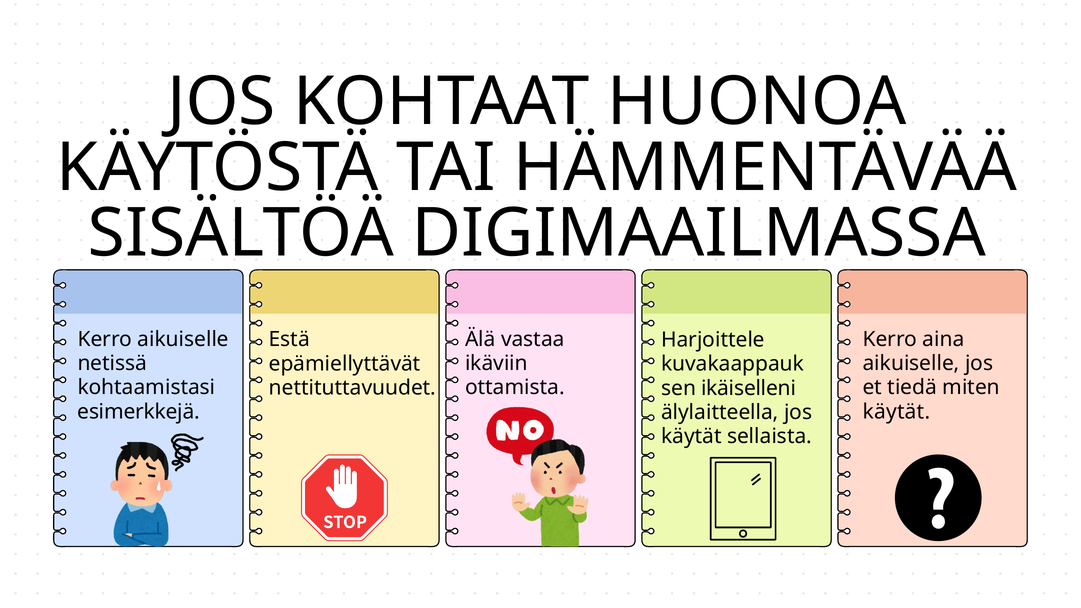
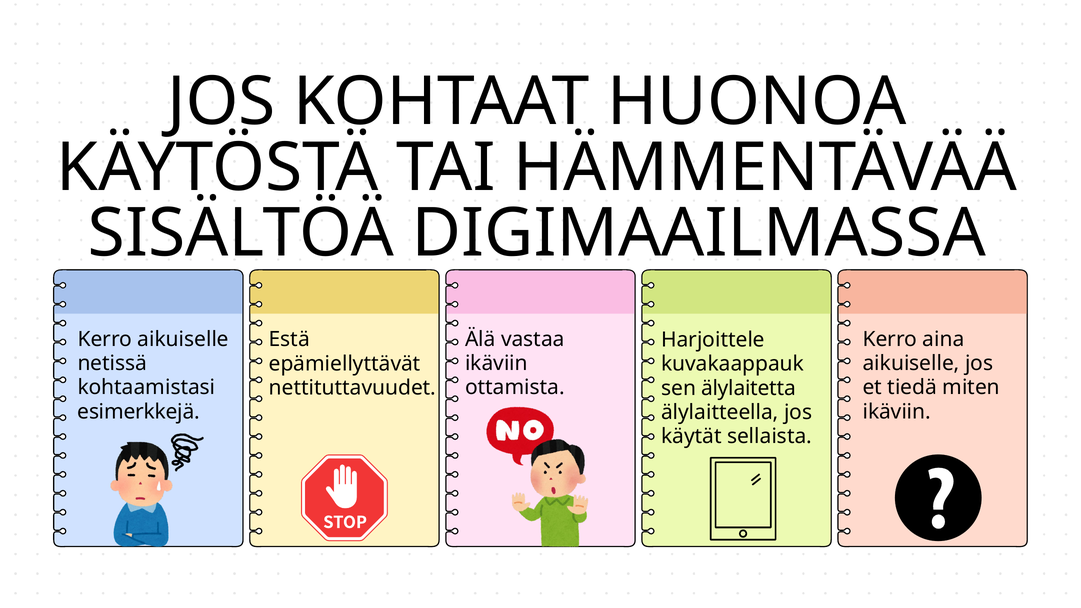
ikäiselleni: ikäiselleni -> älylaitetta
käytät at (897, 412): käytät -> ikäviin
